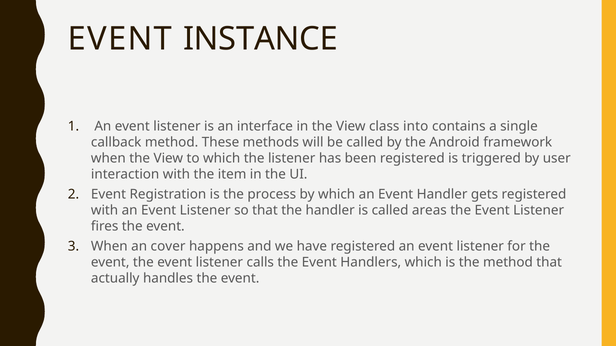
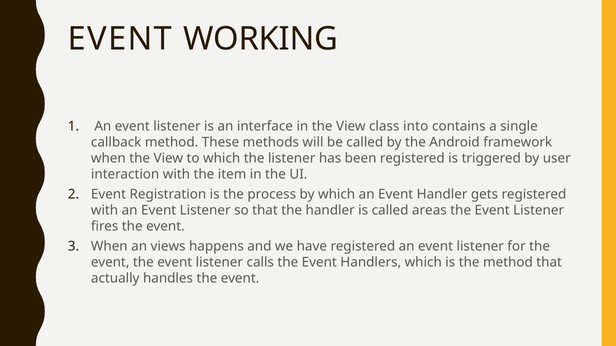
INSTANCE: INSTANCE -> WORKING
cover: cover -> views
